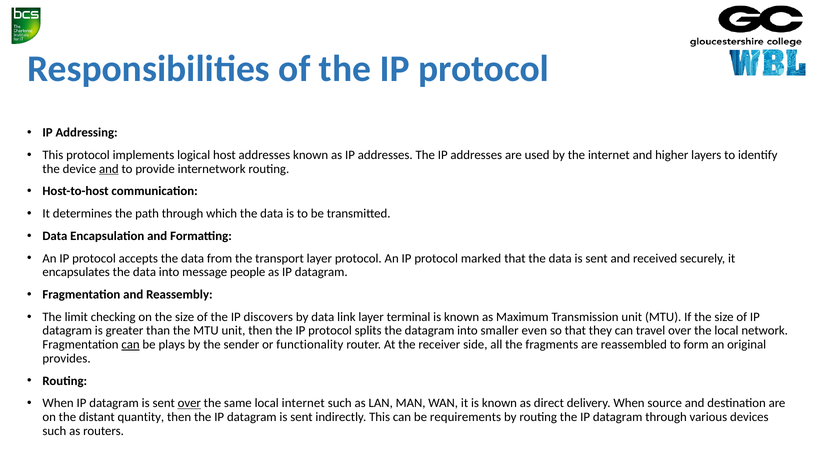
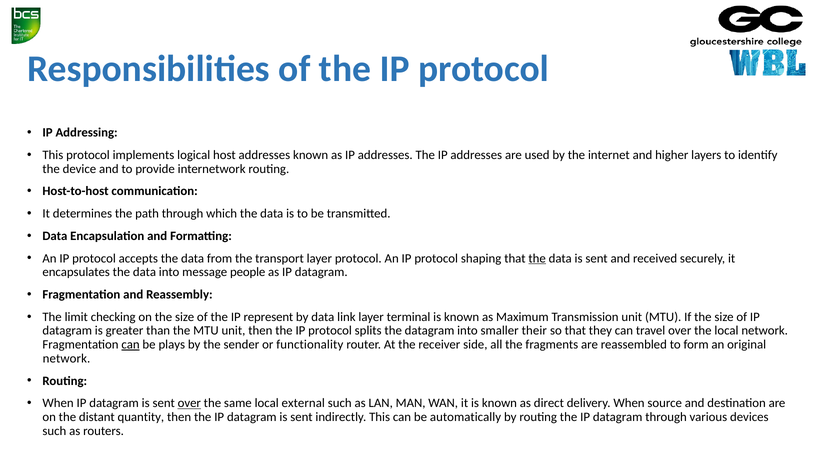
and at (109, 169) underline: present -> none
marked: marked -> shaping
the at (537, 258) underline: none -> present
discovers: discovers -> represent
even: even -> their
provides at (67, 359): provides -> network
local internet: internet -> external
requirements: requirements -> automatically
